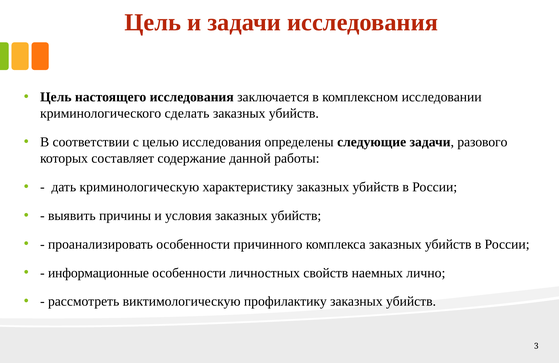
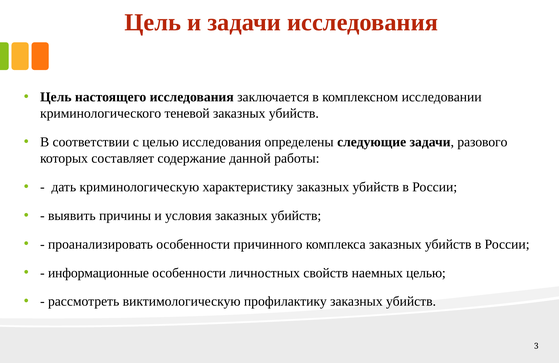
сделать: сделать -> теневой
наемных лично: лично -> целью
